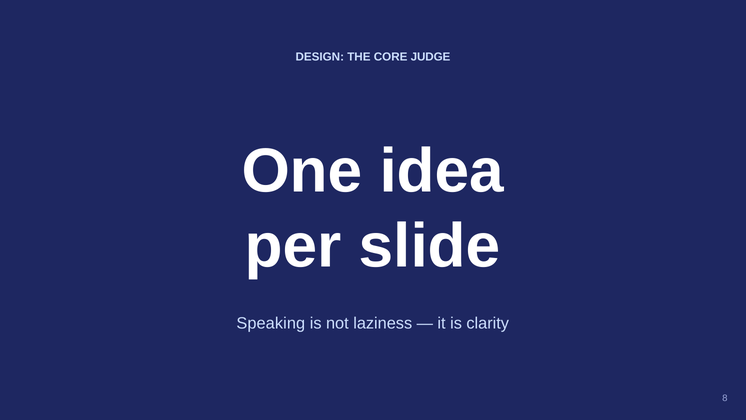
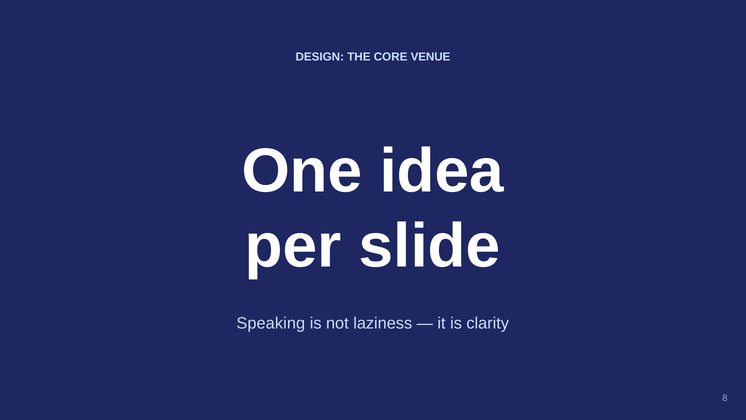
JUDGE: JUDGE -> VENUE
